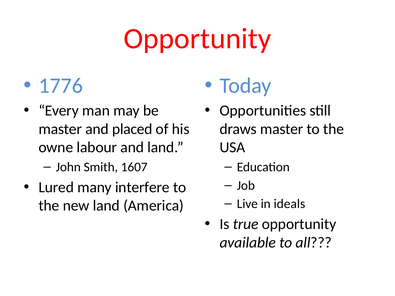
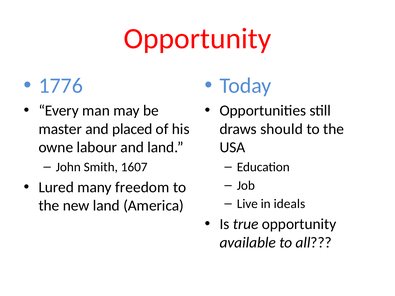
draws master: master -> should
interfere: interfere -> freedom
